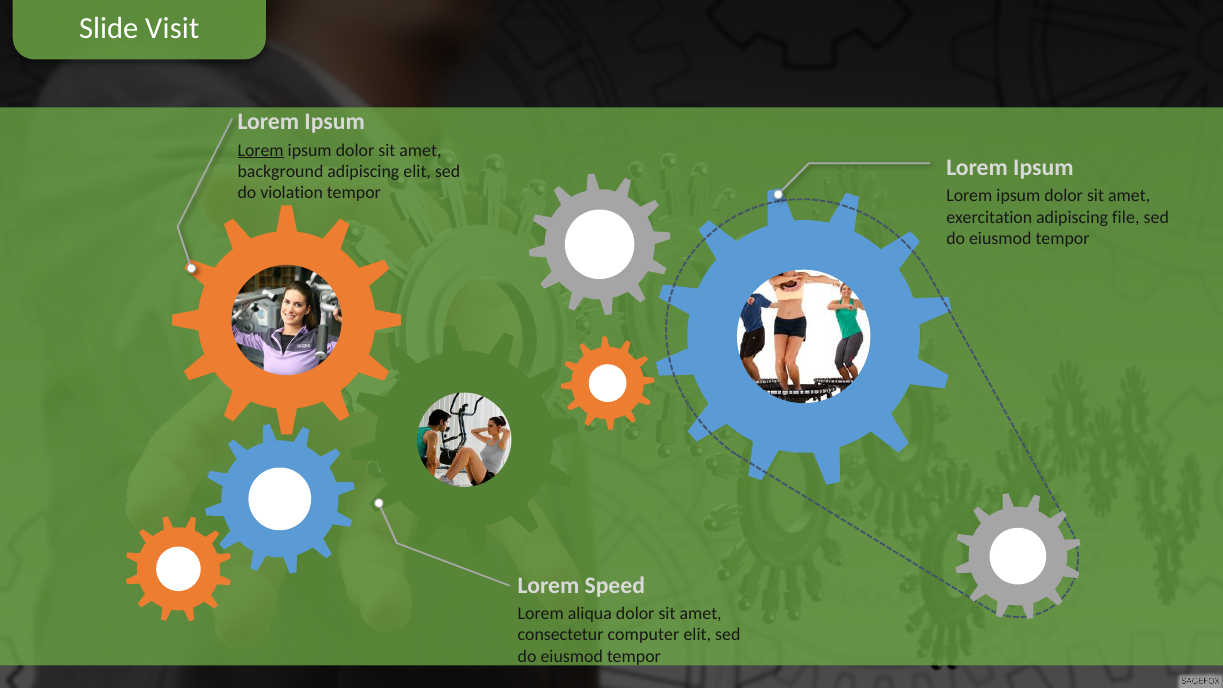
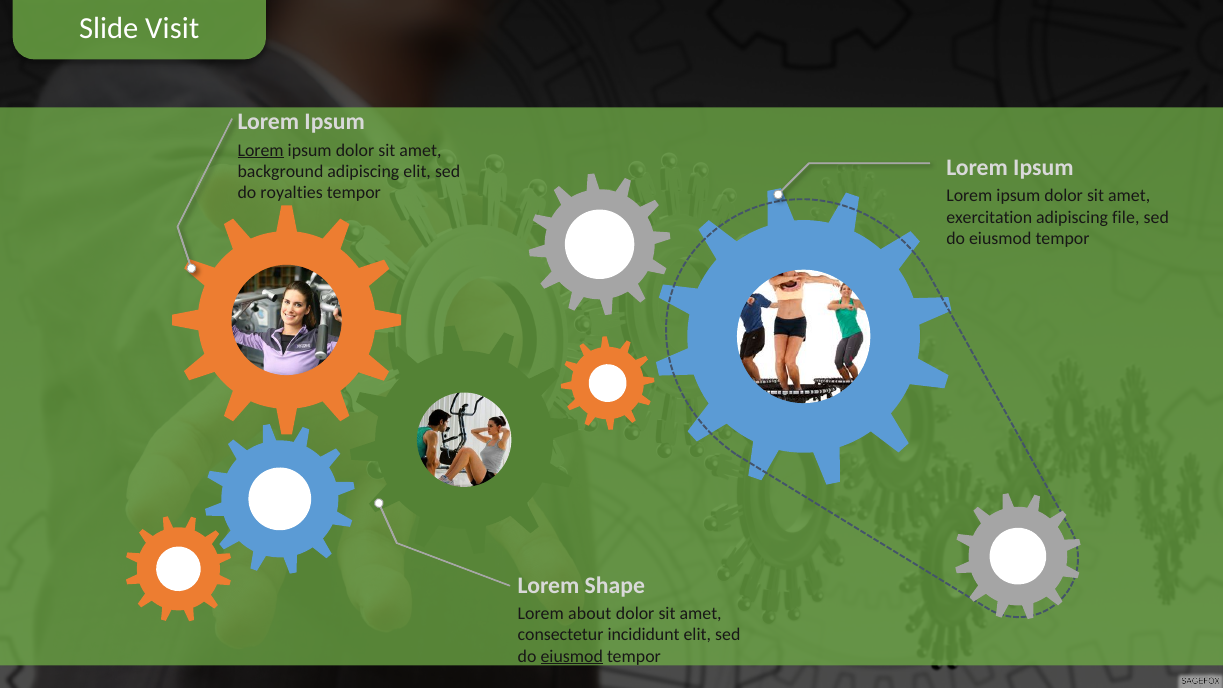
violation: violation -> royalties
Speed: Speed -> Shape
aliqua: aliqua -> about
computer: computer -> incididunt
eiusmod at (572, 656) underline: none -> present
